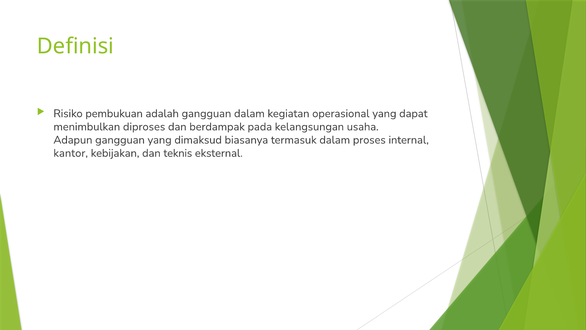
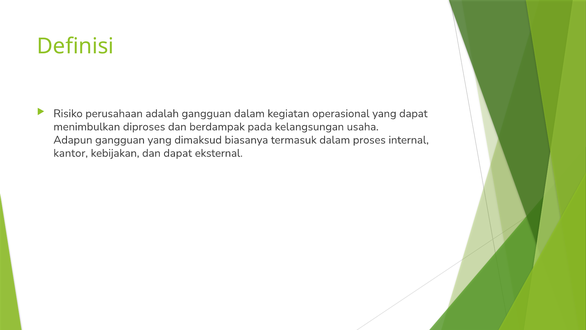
pembukuan: pembukuan -> perusahaan
dan teknis: teknis -> dapat
